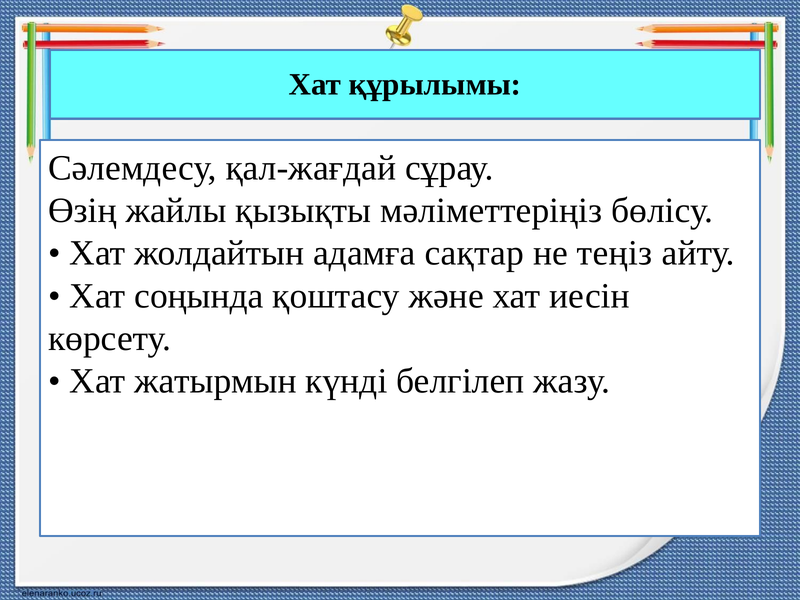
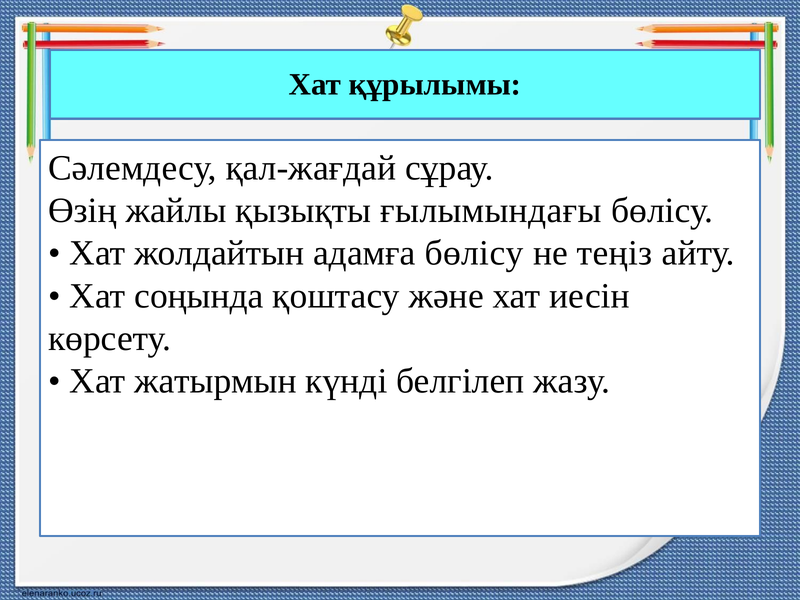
мәліметтеріңіз: мәліметтеріңіз -> ғылымындағы
адамға сақтар: сақтар -> бөлісу
